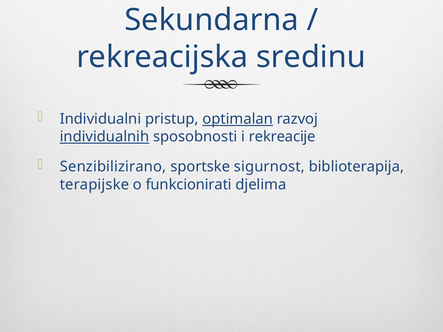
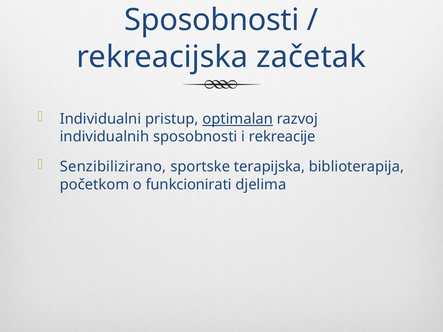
Sekundarna at (212, 20): Sekundarna -> Sposobnosti
sredinu: sredinu -> začetak
individualnih underline: present -> none
sigurnost: sigurnost -> terapijska
terapijske: terapijske -> početkom
